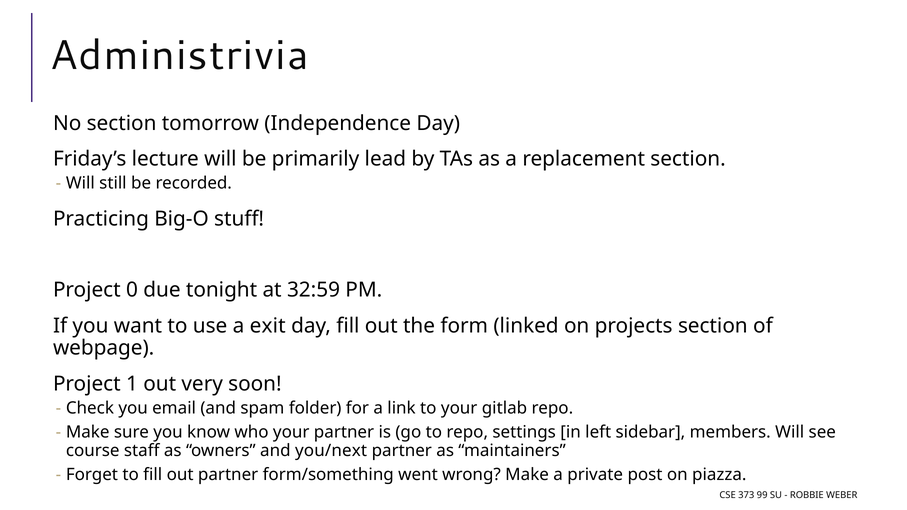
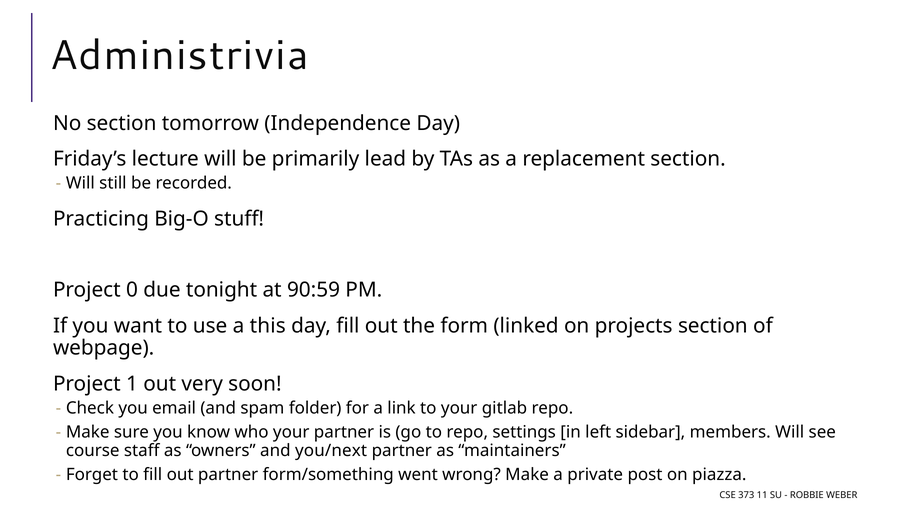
32:59: 32:59 -> 90:59
exit: exit -> this
99: 99 -> 11
